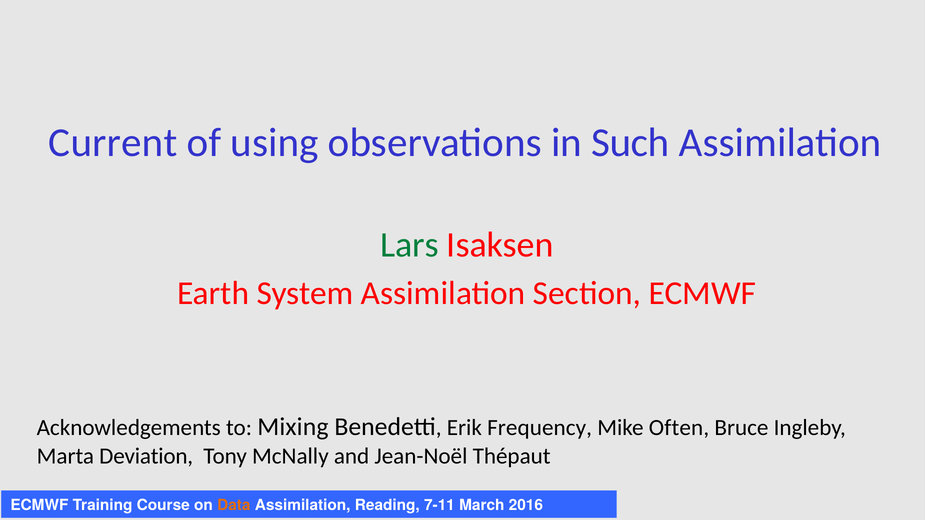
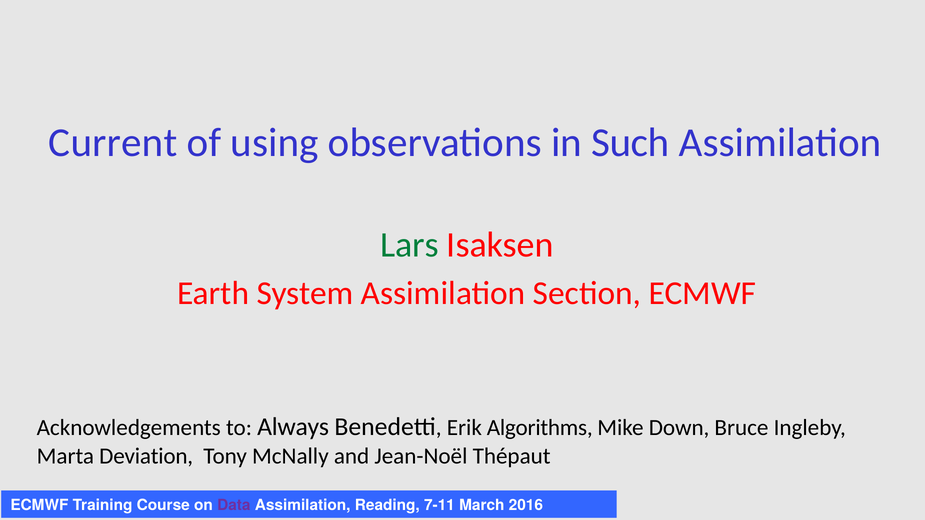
Mixing: Mixing -> Always
Frequency: Frequency -> Algorithms
Often: Often -> Down
Data colour: orange -> purple
